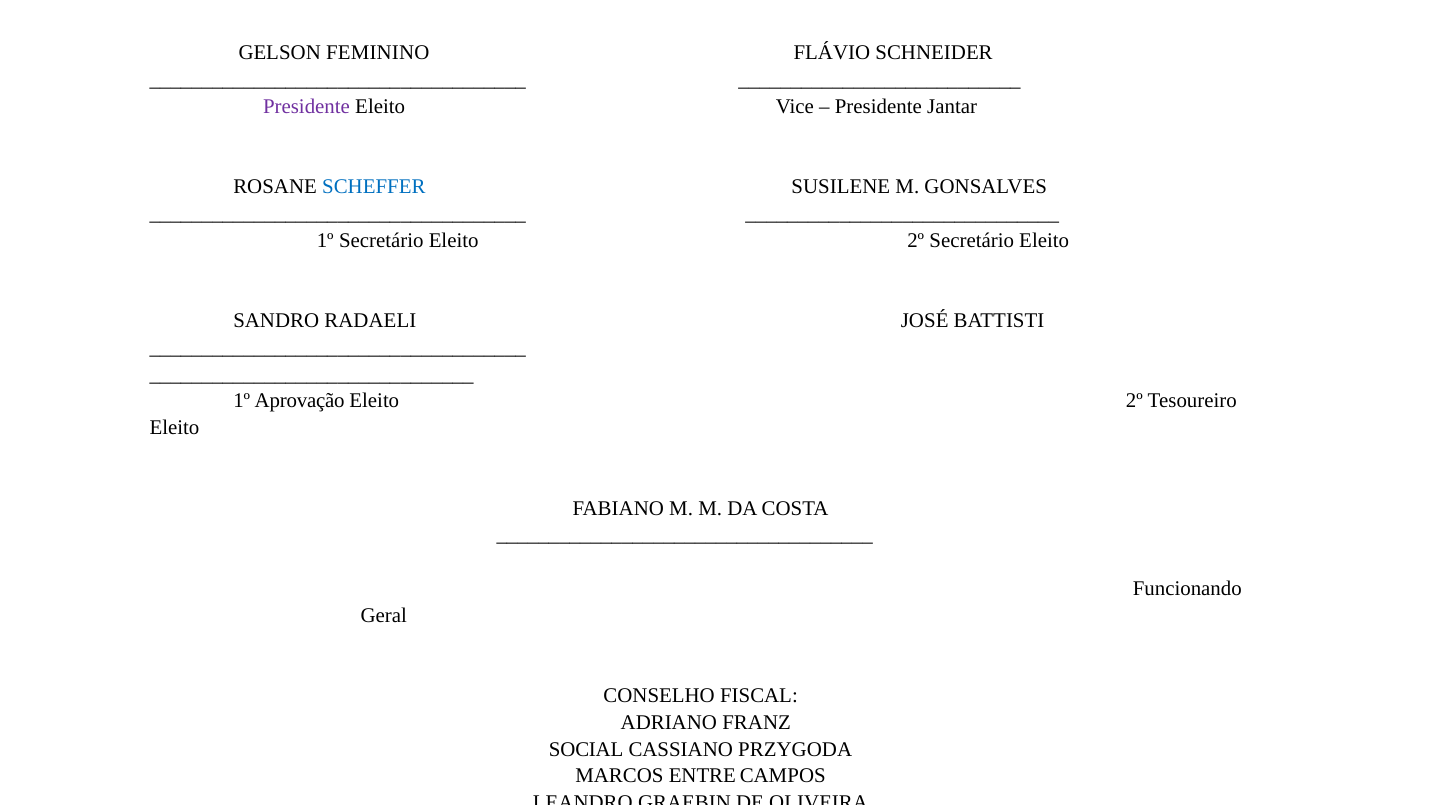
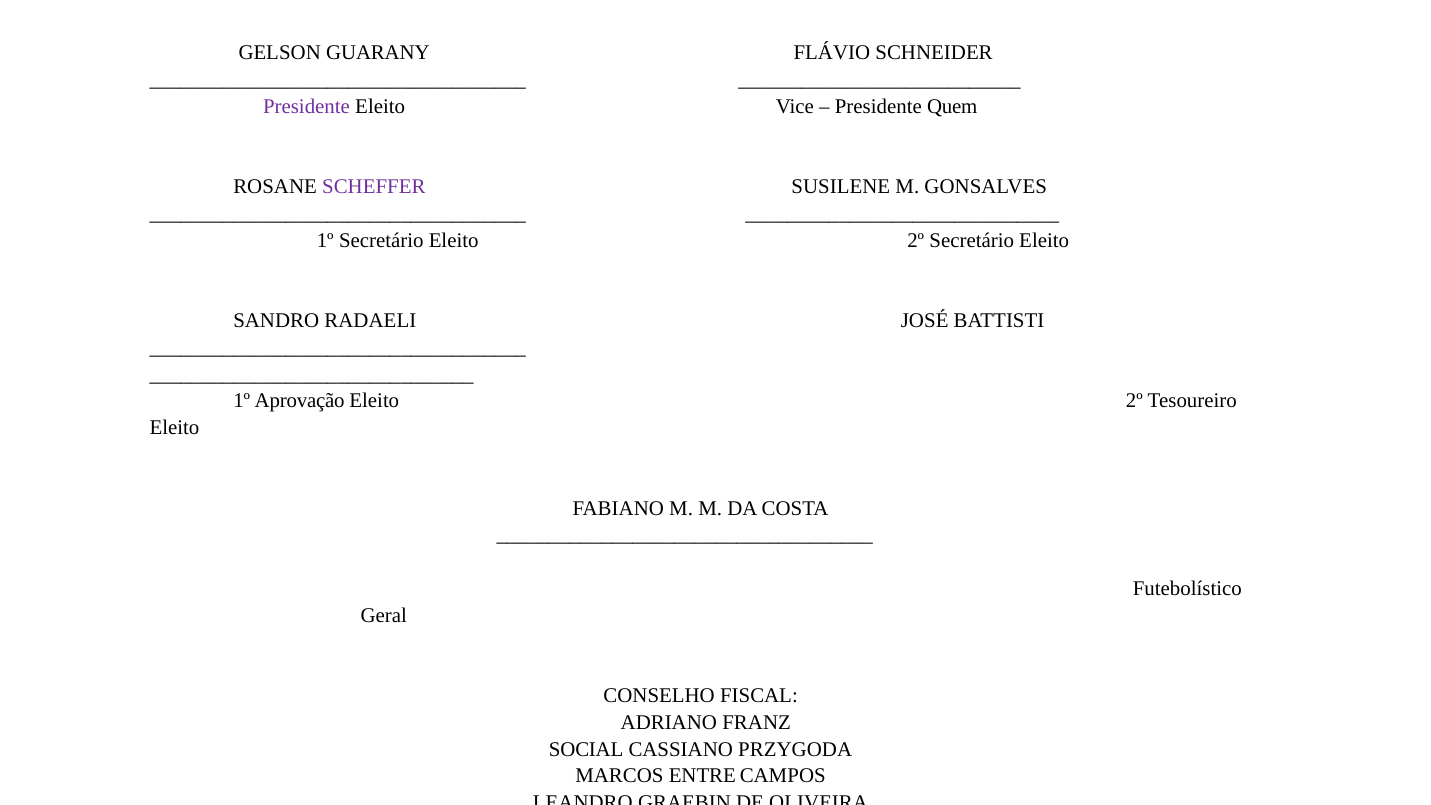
FEMININO: FEMININO -> GUARANY
Jantar: Jantar -> Quem
SCHEFFER colour: blue -> purple
Funcionando: Funcionando -> Futebolístico
